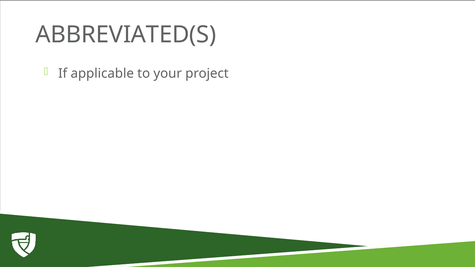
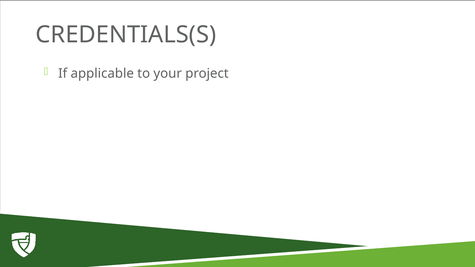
ABBREVIATED(S: ABBREVIATED(S -> CREDENTIALS(S
